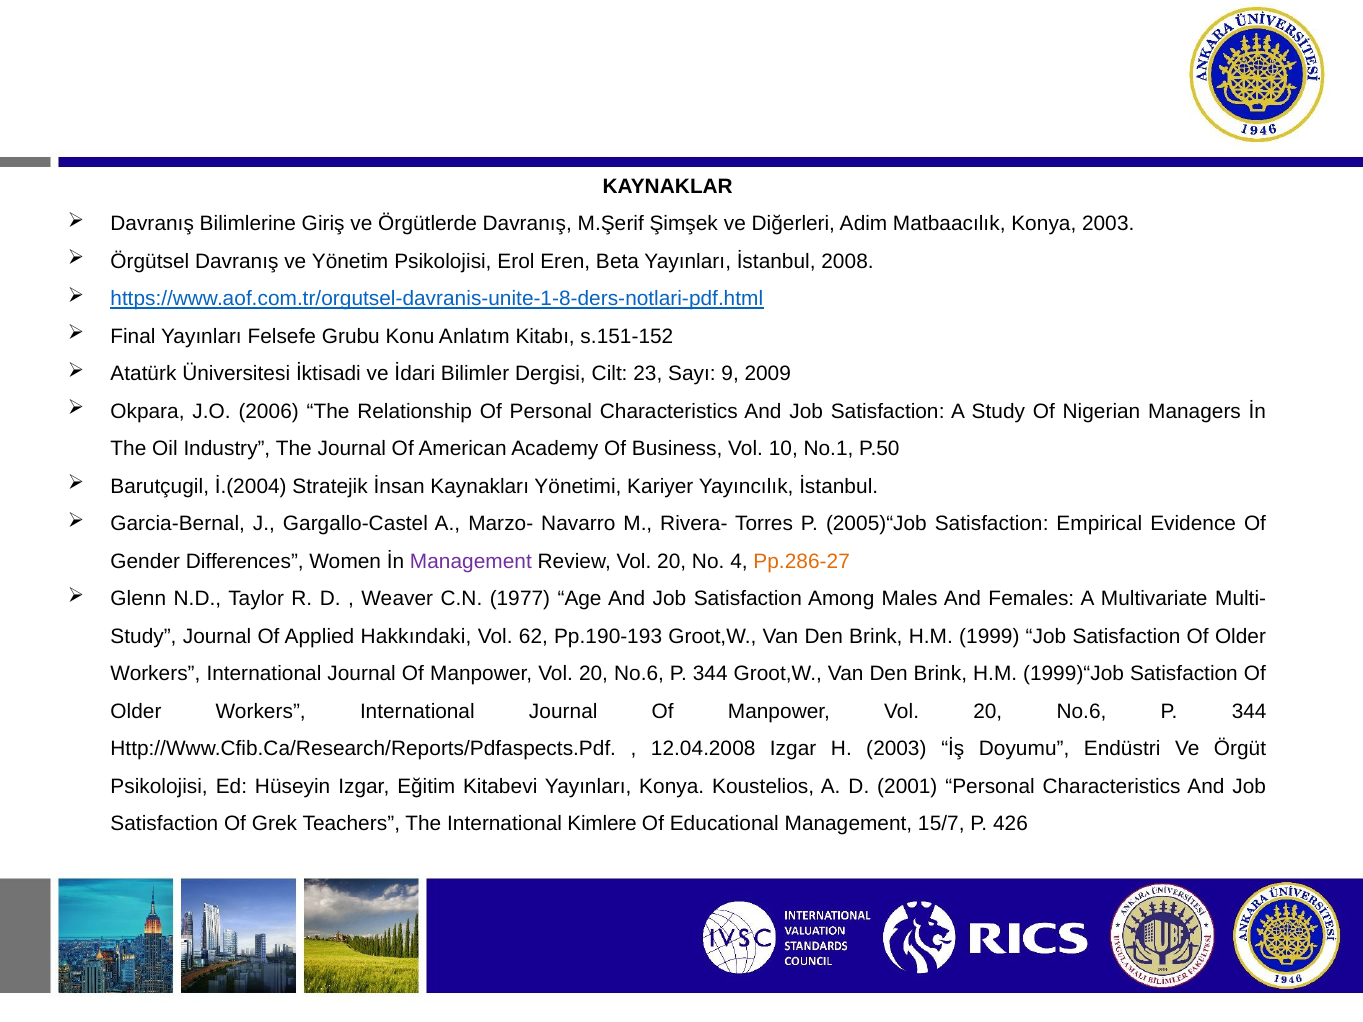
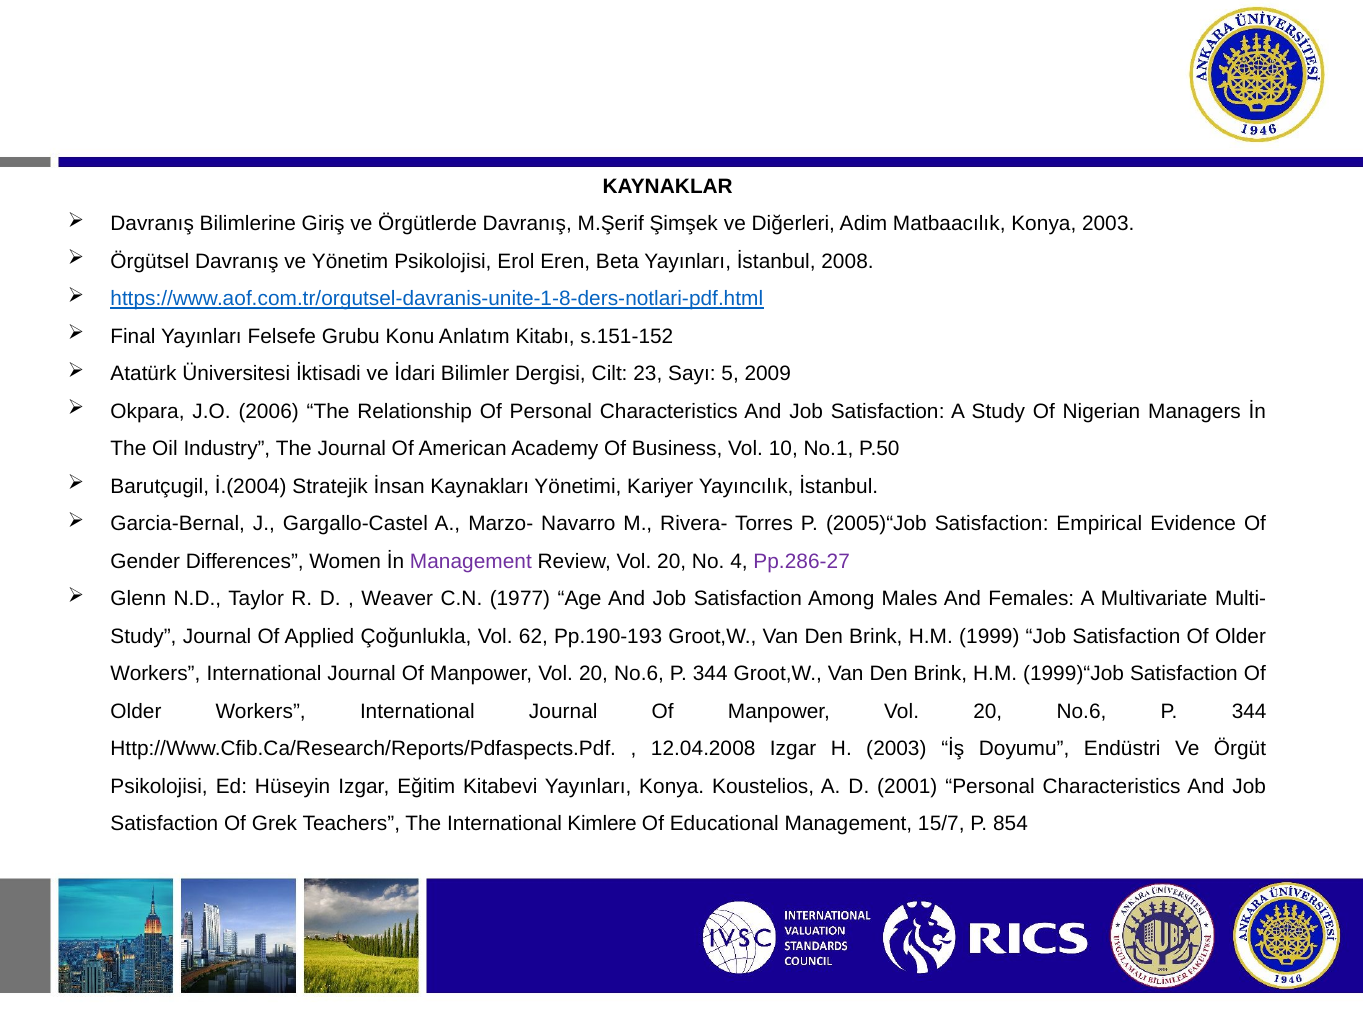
9: 9 -> 5
Pp.286-27 colour: orange -> purple
Hakkındaki: Hakkındaki -> Çoğunlukla
426: 426 -> 854
